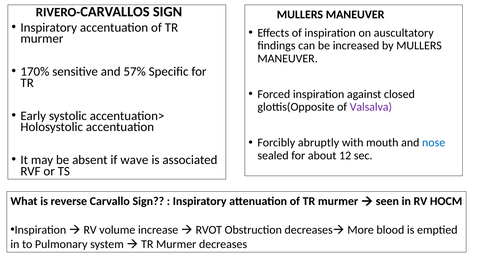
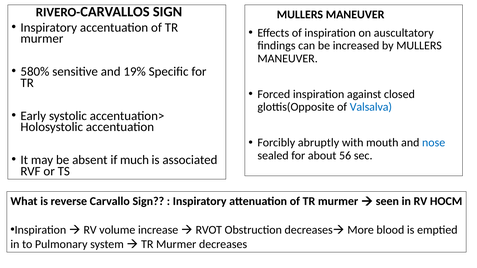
170%: 170% -> 580%
57%: 57% -> 19%
Valsalva colour: purple -> blue
12: 12 -> 56
wave: wave -> much
